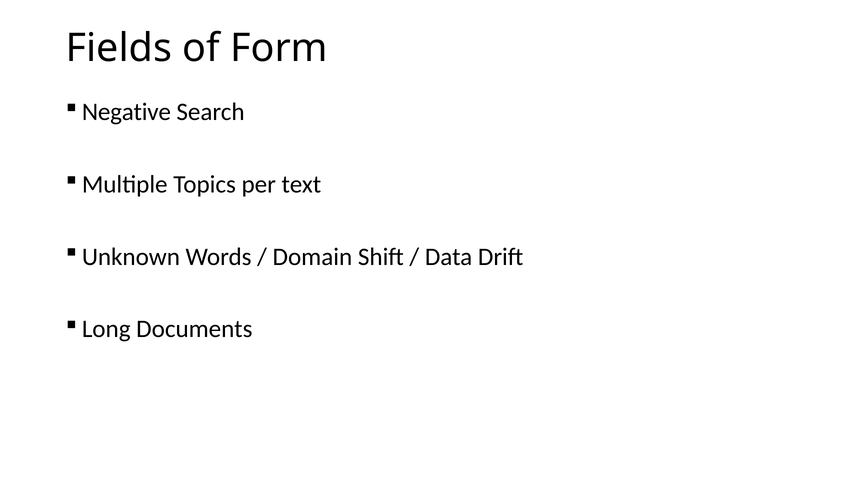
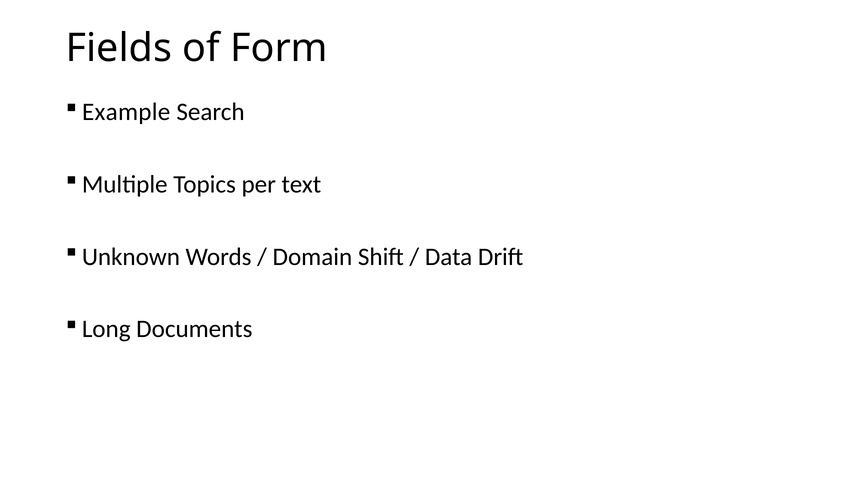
Negative: Negative -> Example
